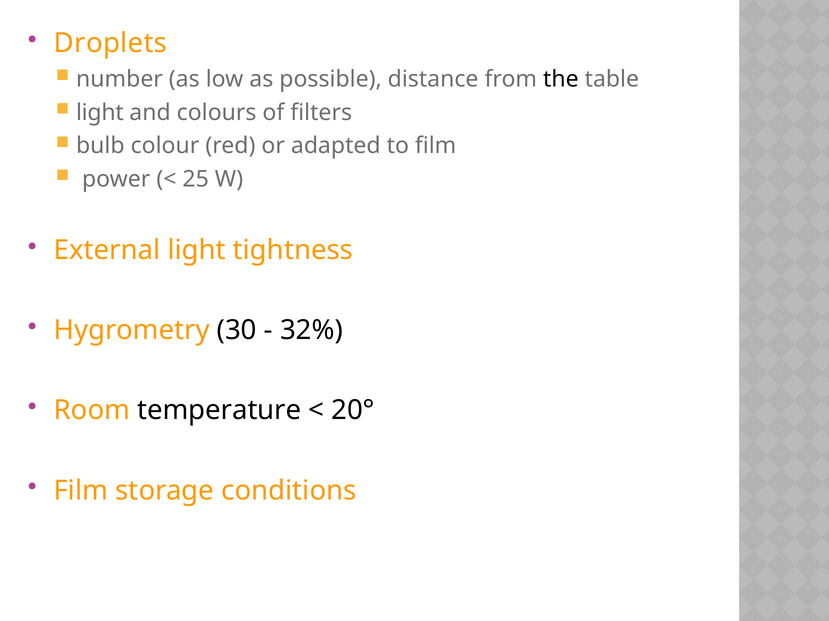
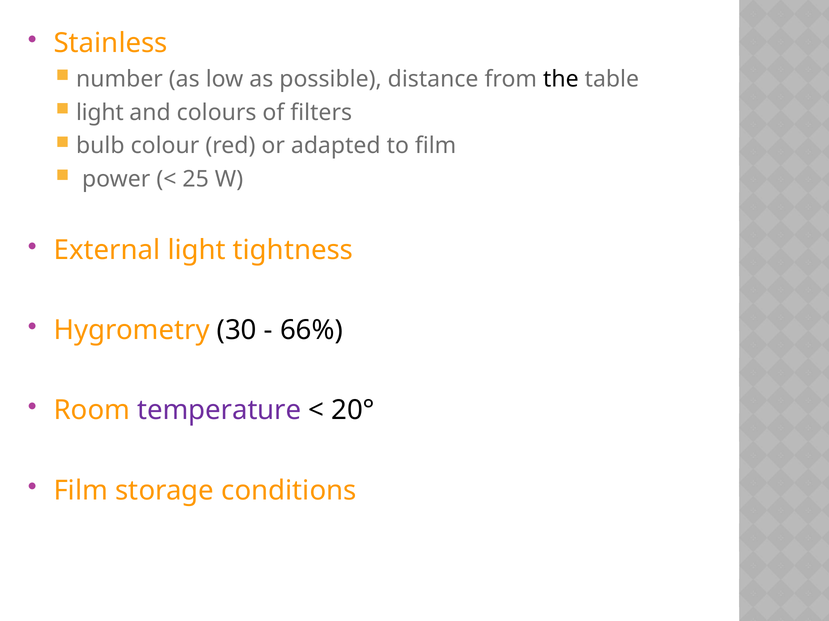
Droplets: Droplets -> Stainless
32%: 32% -> 66%
temperature colour: black -> purple
